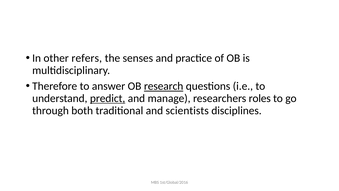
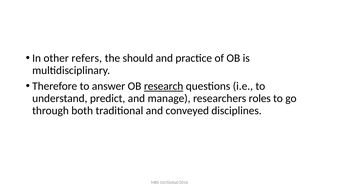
senses: senses -> should
predict underline: present -> none
scientists: scientists -> conveyed
